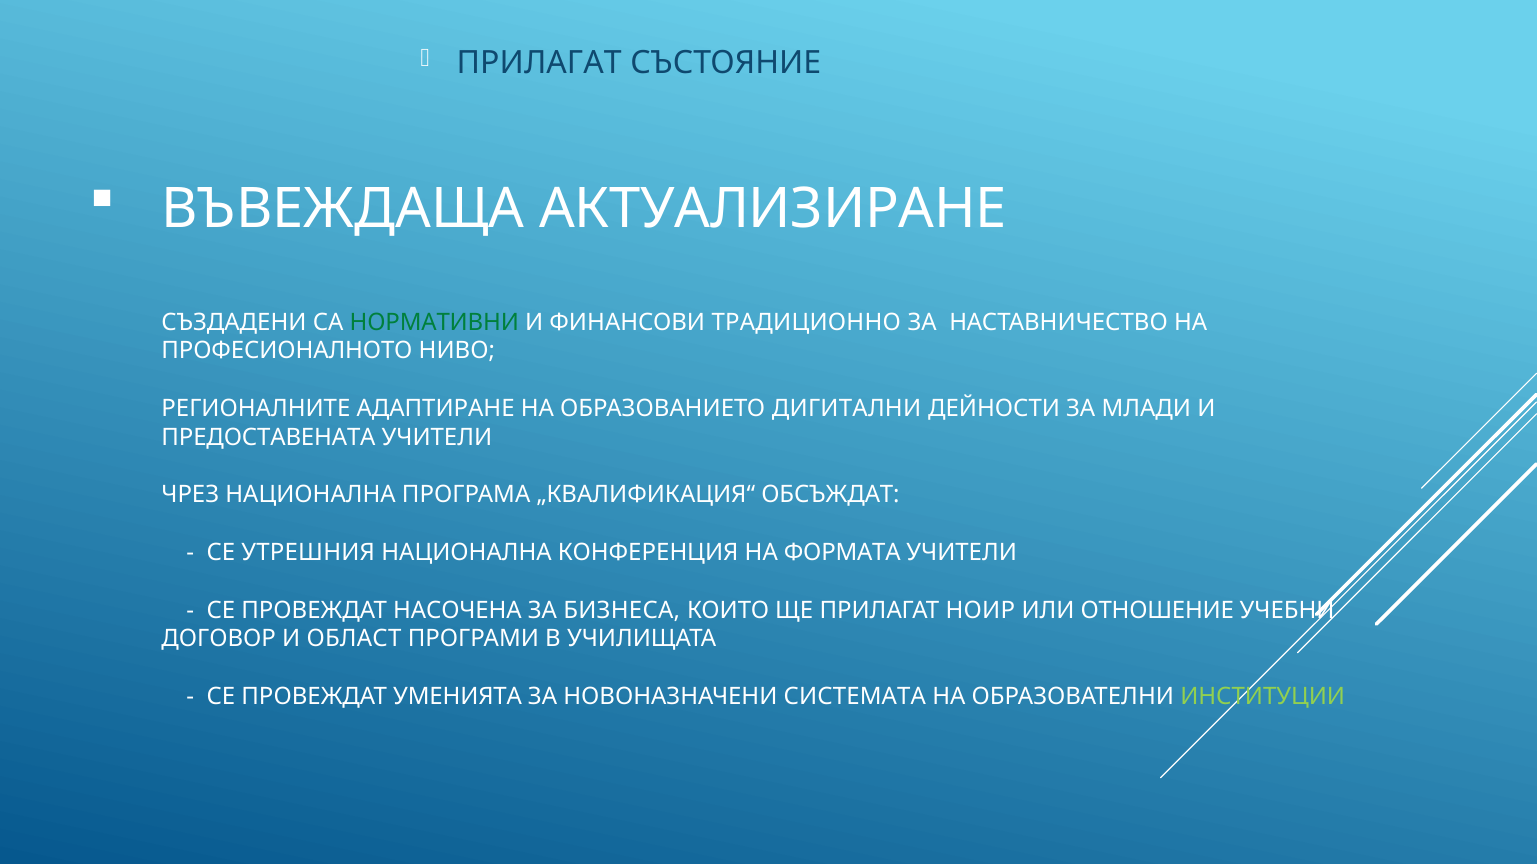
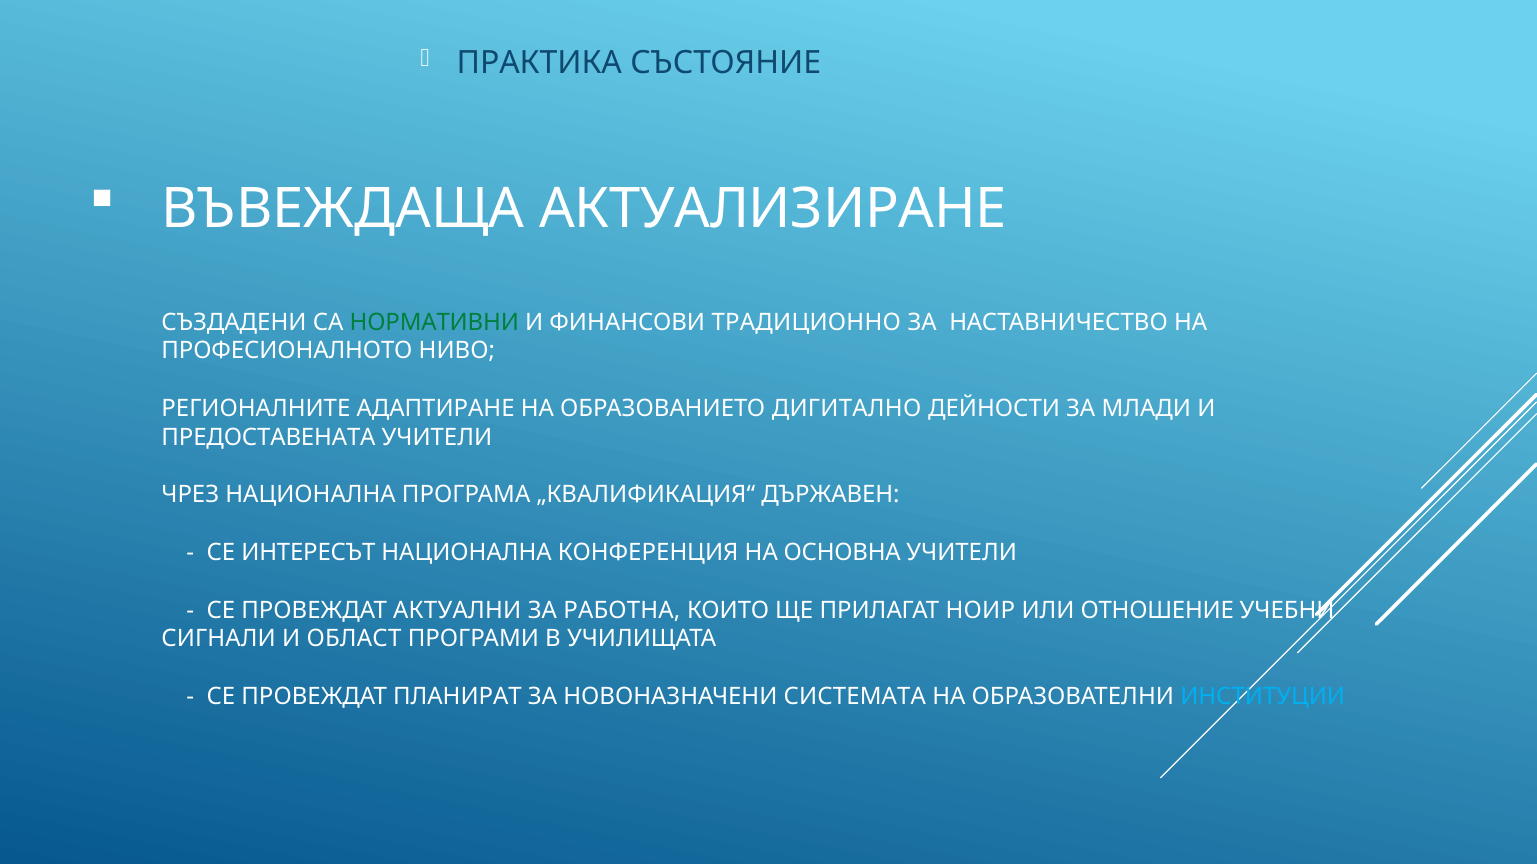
ПРИЛАГАТ at (539, 63): ПРИЛАГАТ -> ПРАКТИКА
ДИГИТАЛНИ: ДИГИТАЛНИ -> ДИГИТАЛНО
ОБСЪЖДАТ: ОБСЪЖДАТ -> ДЪРЖАВЕН
УТРЕШНИЯ: УТРЕШНИЯ -> ИНТЕРЕСЪТ
ФОРМАТА: ФОРМАТА -> ОСНОВНА
НАСОЧЕНА: НАСОЧЕНА -> АКТУАЛНИ
БИЗНЕСА: БИЗНЕСА -> РАБОТНА
ДОГОВОР: ДОГОВОР -> СИГНАЛИ
УМЕНИЯТА: УМЕНИЯТА -> ПЛАНИРАТ
ИНСТИТУЦИИ colour: light green -> light blue
